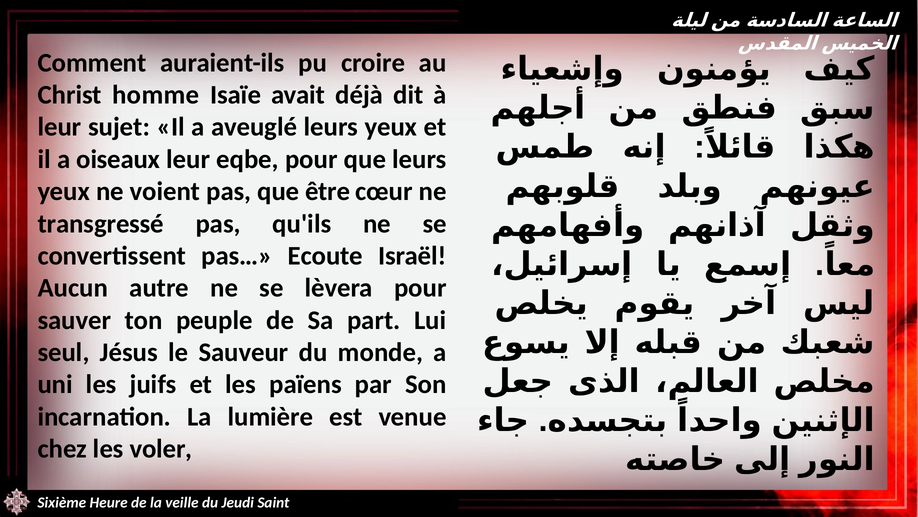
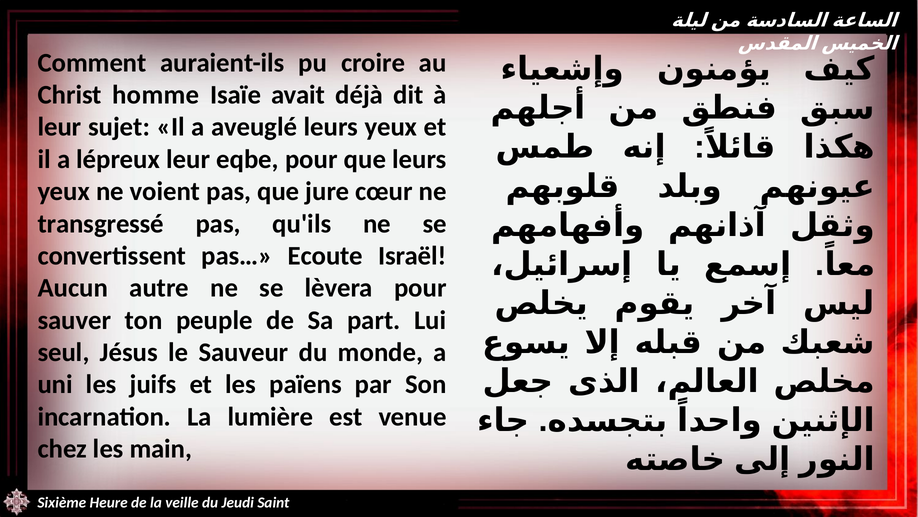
oiseaux: oiseaux -> lépreux
être: être -> jure
voler: voler -> main
